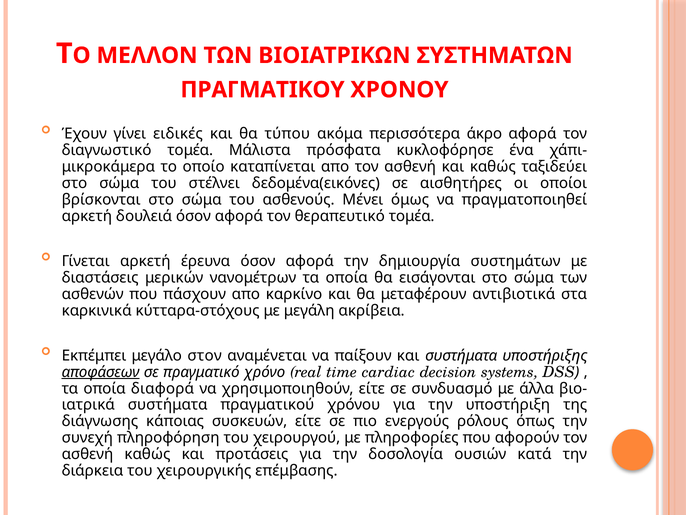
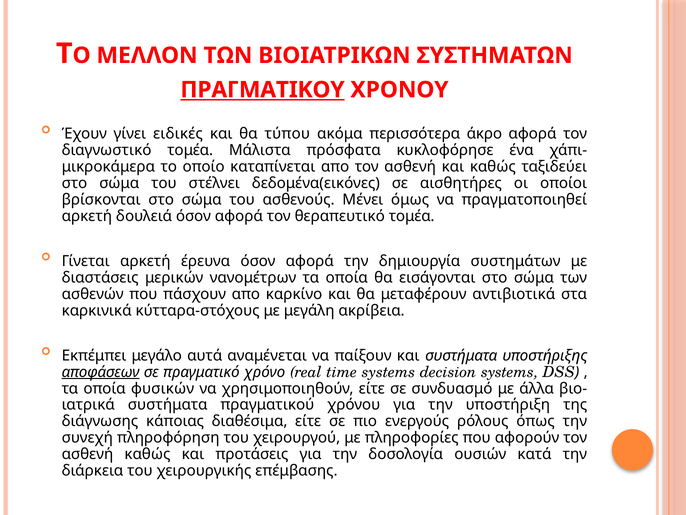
ΠΡΑΓΜΑΤΙΚΟΥ underline: none -> present
στον: στον -> αυτά
time cardiac: cardiac -> systems
διαφορά: διαφορά -> φυσικών
συσκευών: συσκευών -> διαθέσιμα
